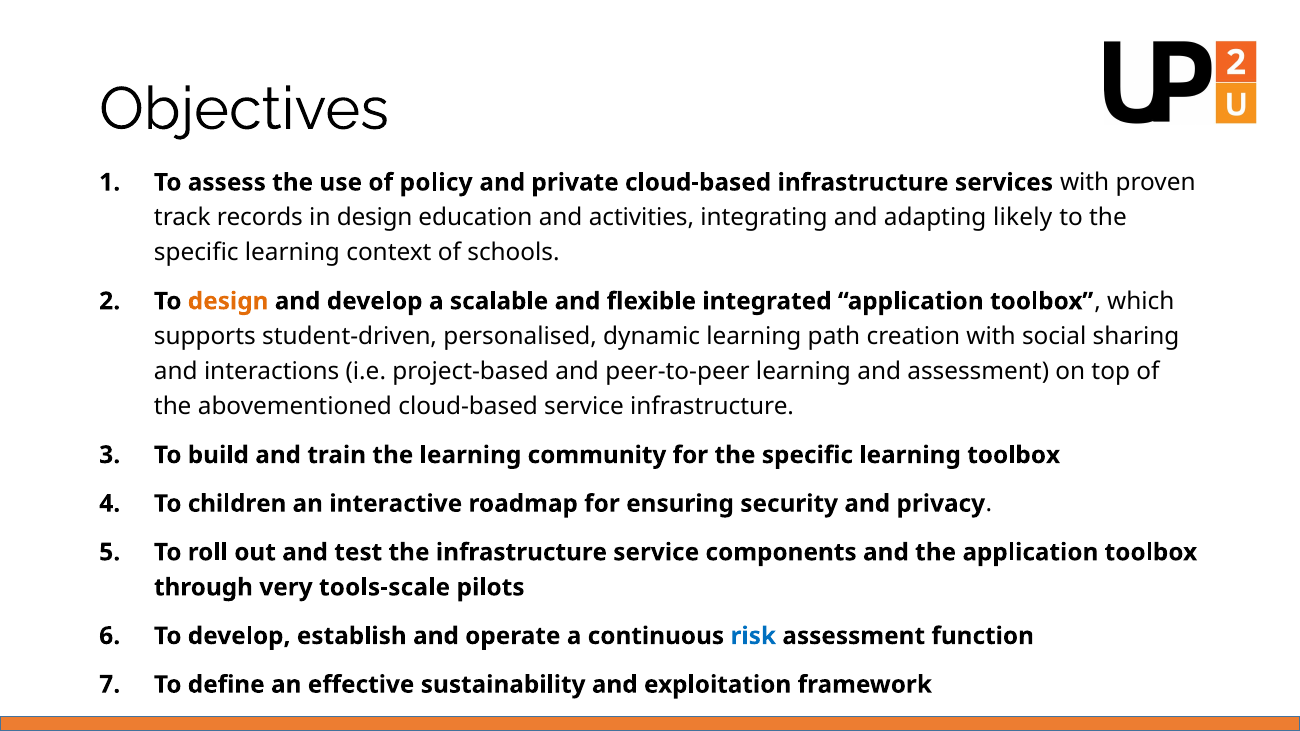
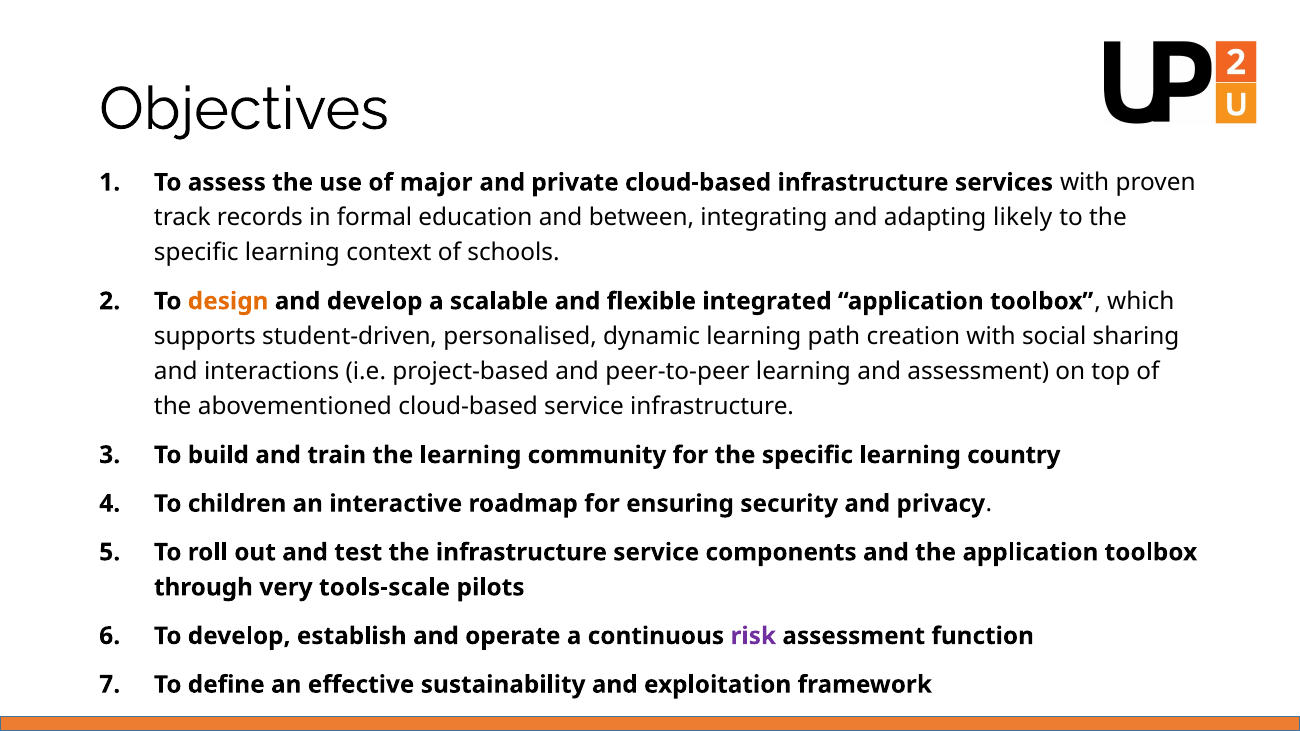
policy: policy -> major
in design: design -> formal
activities: activities -> between
learning toolbox: toolbox -> country
risk colour: blue -> purple
